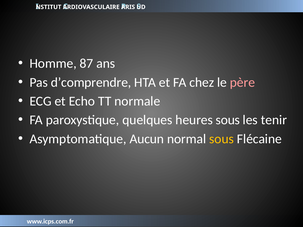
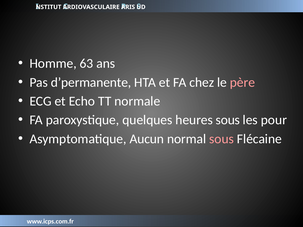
87: 87 -> 63
d’comprendre: d’comprendre -> d’permanente
tenir: tenir -> pour
sous at (222, 139) colour: yellow -> pink
